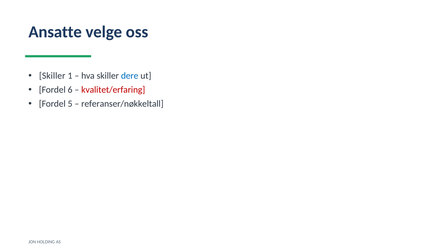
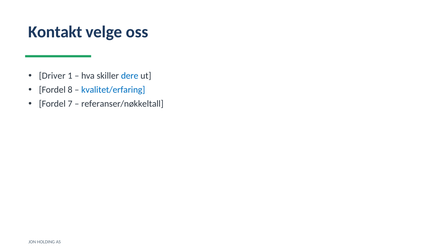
Ansatte: Ansatte -> Kontakt
Skiller at (52, 76): Skiller -> Driver
6: 6 -> 8
kvalitet/erfaring colour: red -> blue
5: 5 -> 7
